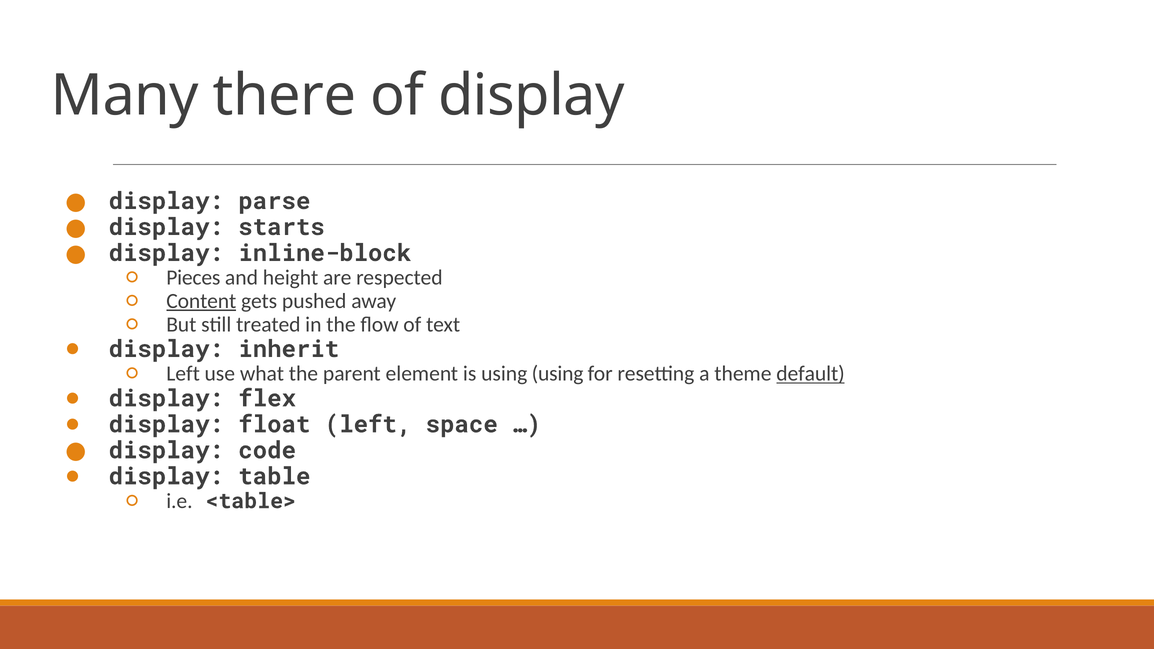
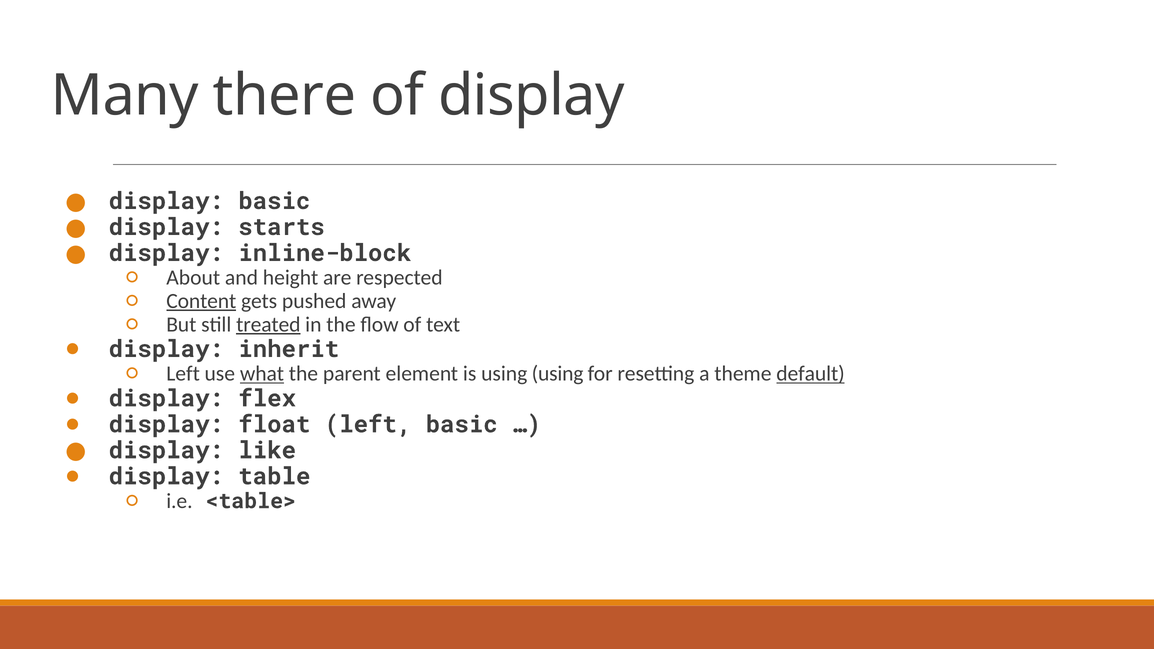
display parse: parse -> basic
Pieces: Pieces -> About
treated underline: none -> present
what underline: none -> present
left space: space -> basic
code: code -> like
